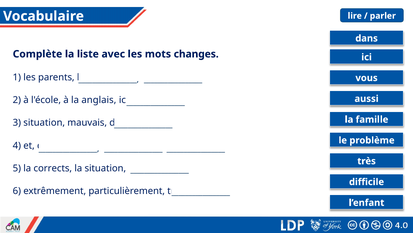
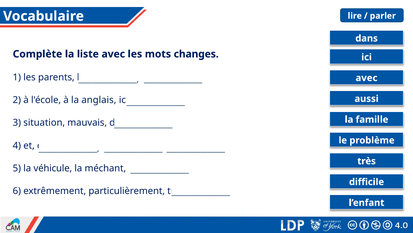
vous at (367, 78): vous -> avec
corrects: corrects -> véhicule
la situation: situation -> méchant
